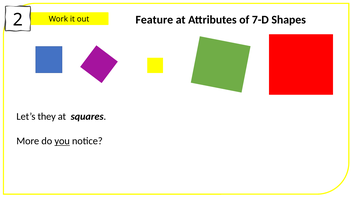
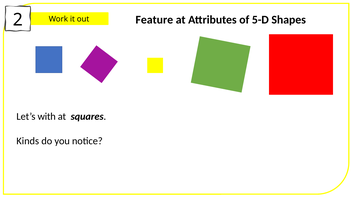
7-D: 7-D -> 5-D
they: they -> with
More: More -> Kinds
you underline: present -> none
